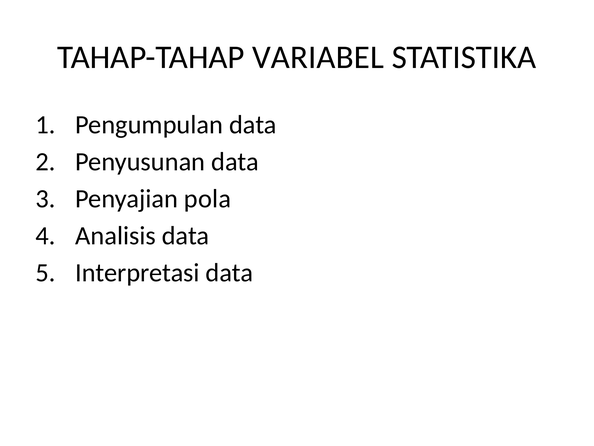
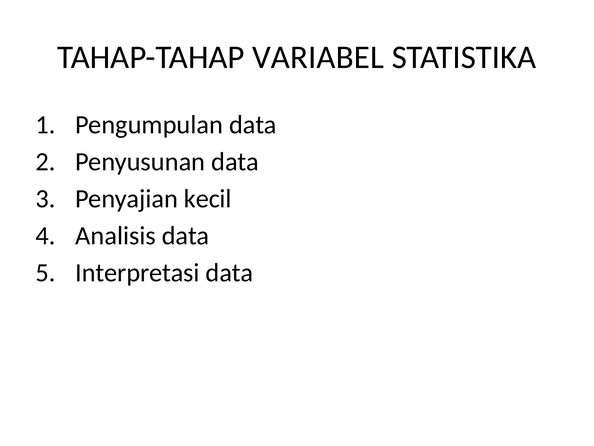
pola: pola -> kecil
